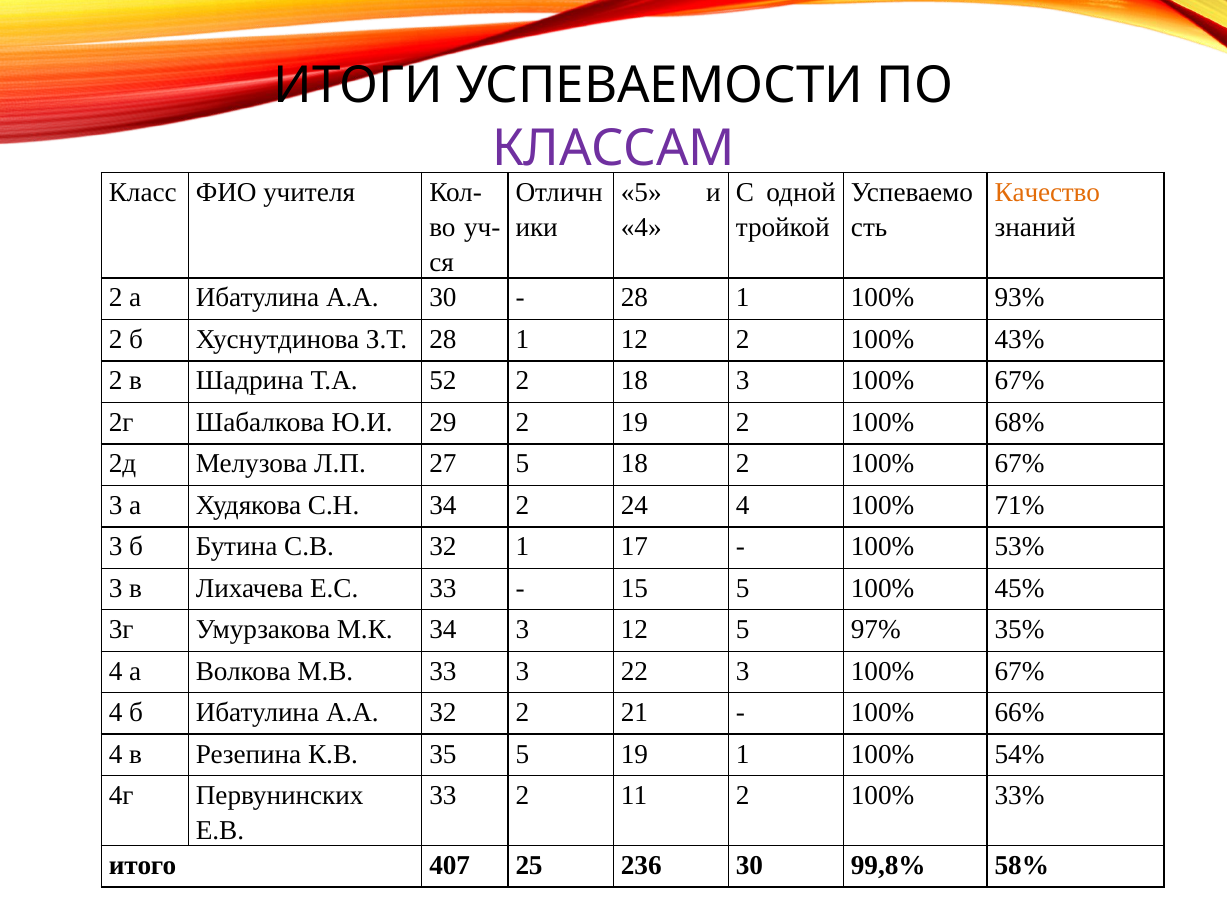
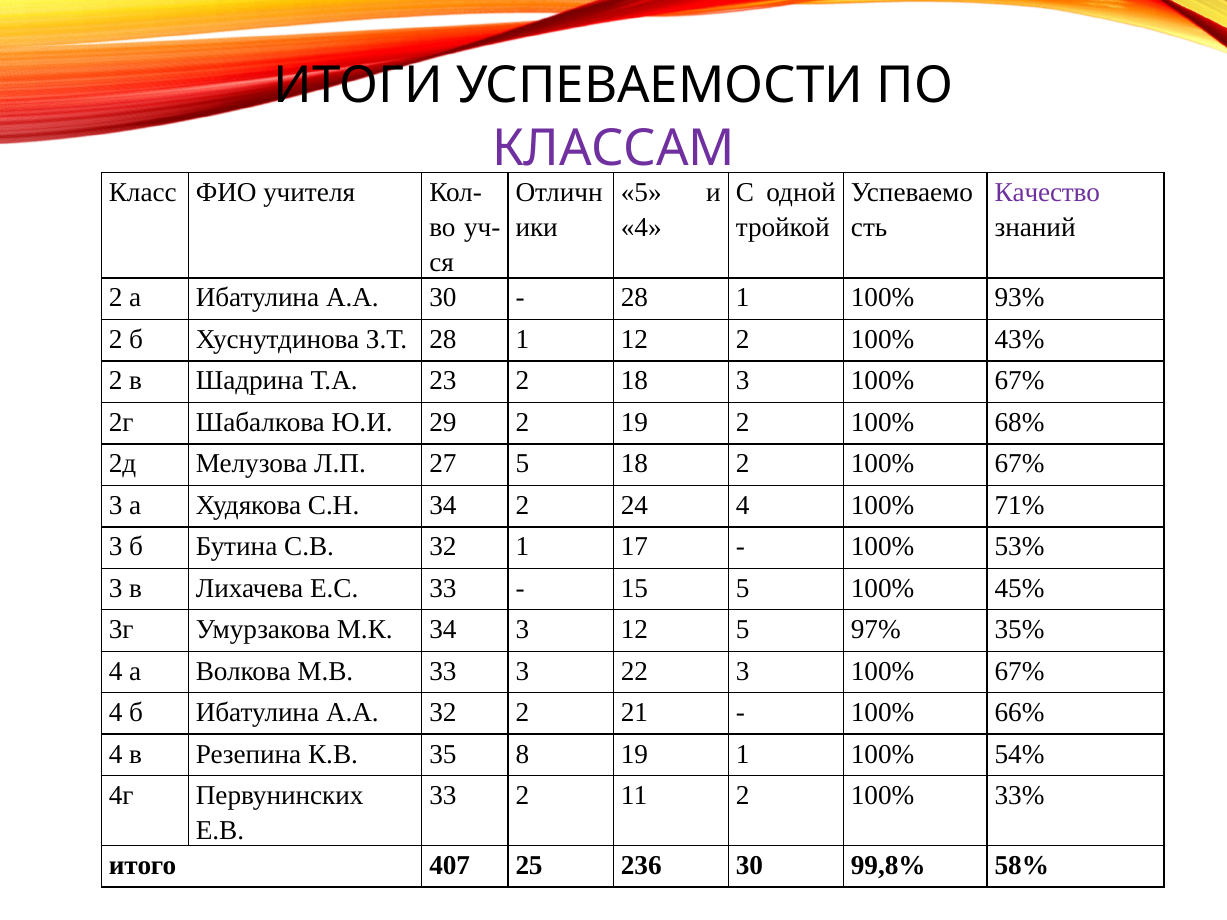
Качество colour: orange -> purple
52: 52 -> 23
35 5: 5 -> 8
